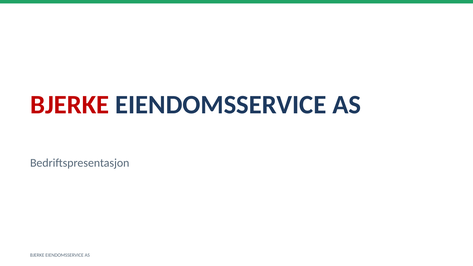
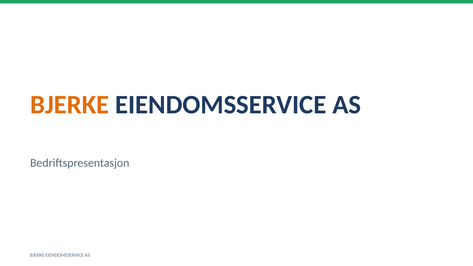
BJERKE at (70, 105) colour: red -> orange
